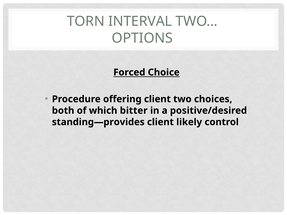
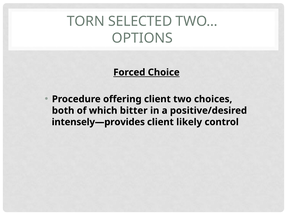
INTERVAL: INTERVAL -> SELECTED
standing—provides: standing—provides -> intensely—provides
